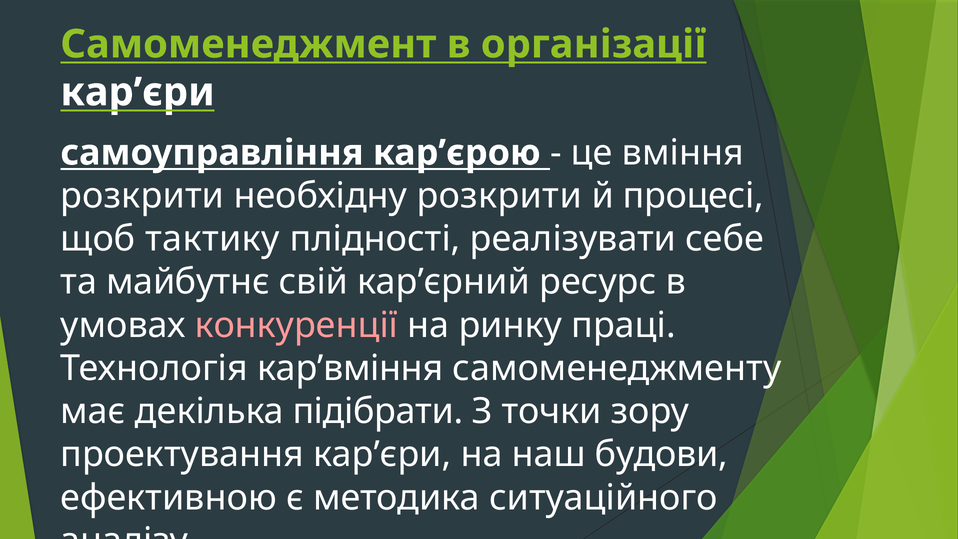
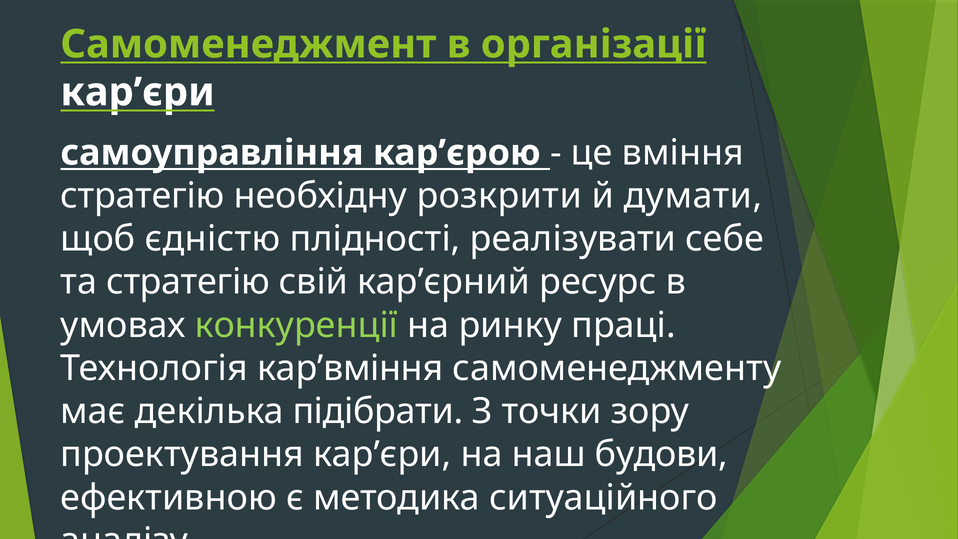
розкрити at (142, 196): розкрити -> стратегію
процесі: процесі -> думати
тактику: тактику -> єдністю
та майбутнє: майбутнє -> стратегію
конкуренції colour: pink -> light green
